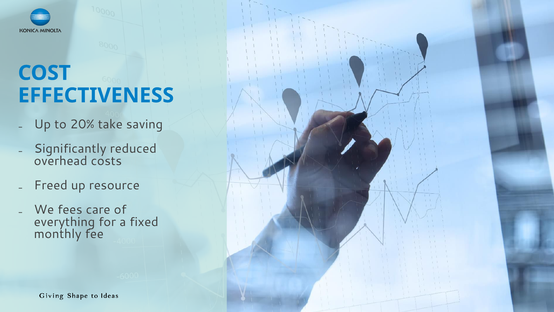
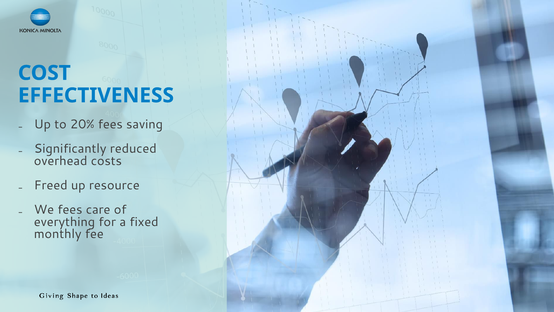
20% take: take -> fees
